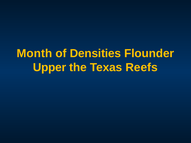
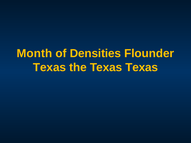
Upper at (50, 68): Upper -> Texas
Texas Reefs: Reefs -> Texas
